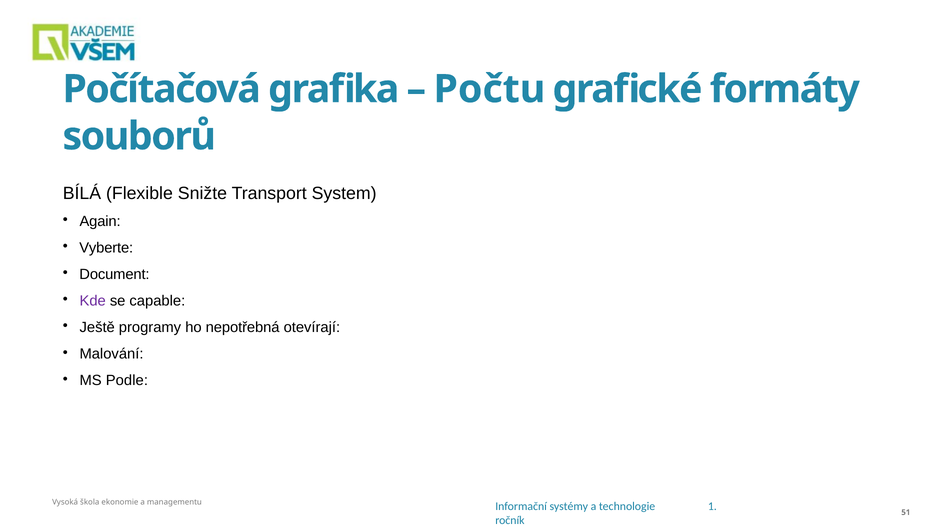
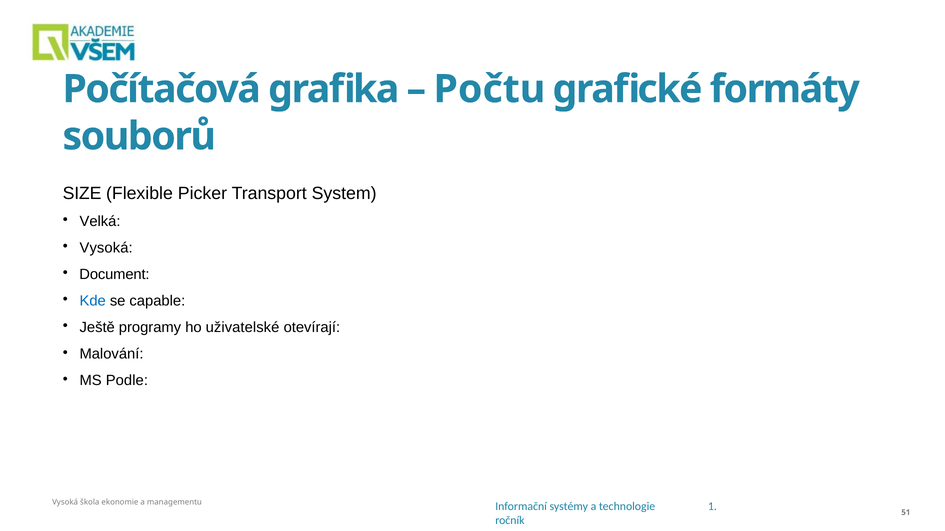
BÍLÁ: BÍLÁ -> SIZE
Snižte: Snižte -> Picker
Again: Again -> Velká
Vyberte at (106, 248): Vyberte -> Vysoká
Kde colour: purple -> blue
nepotřebná: nepotřebná -> uživatelské
